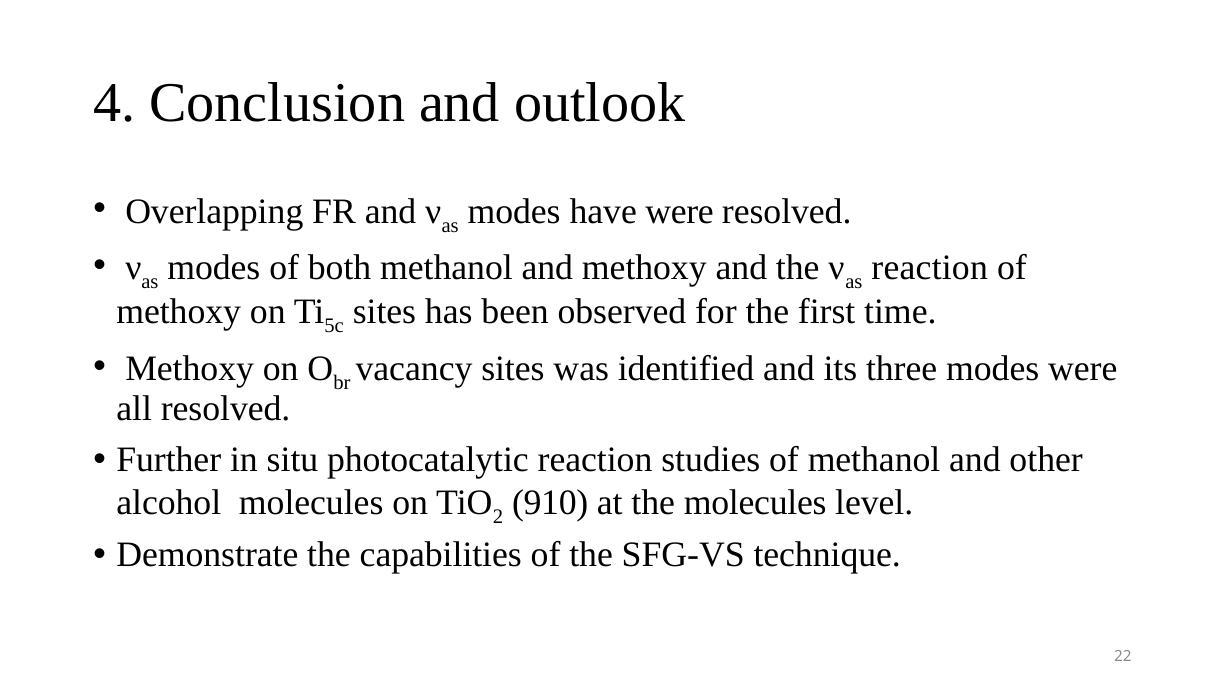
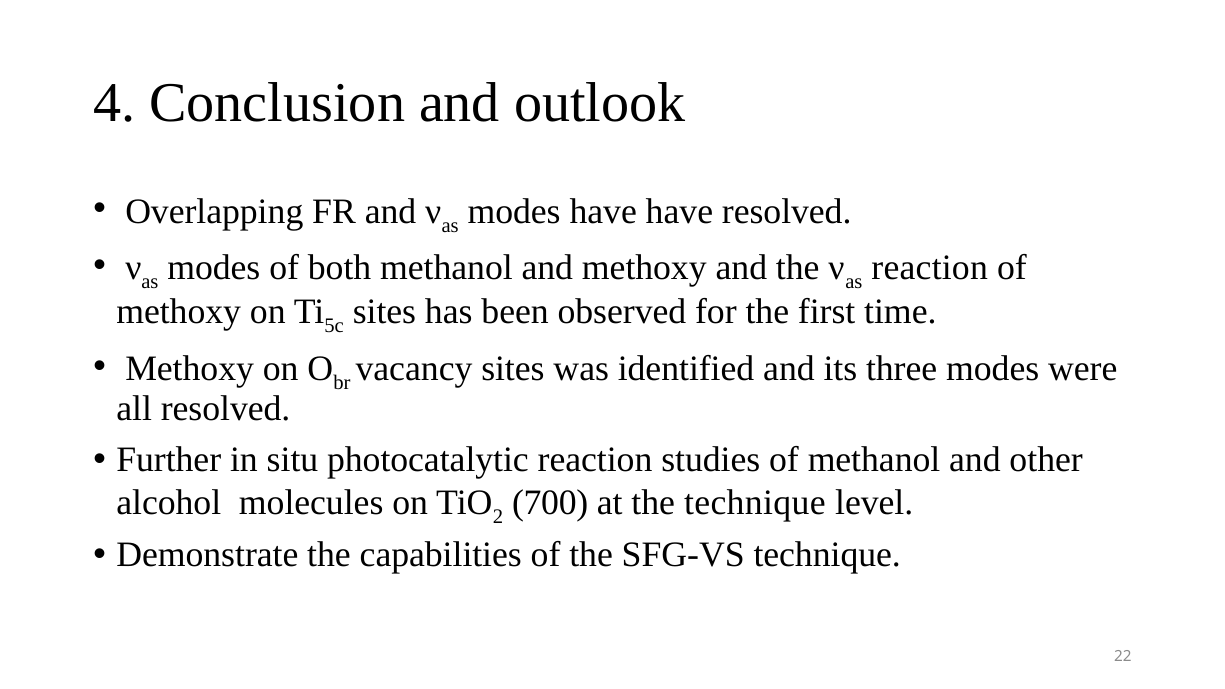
have were: were -> have
910: 910 -> 700
the molecules: molecules -> technique
